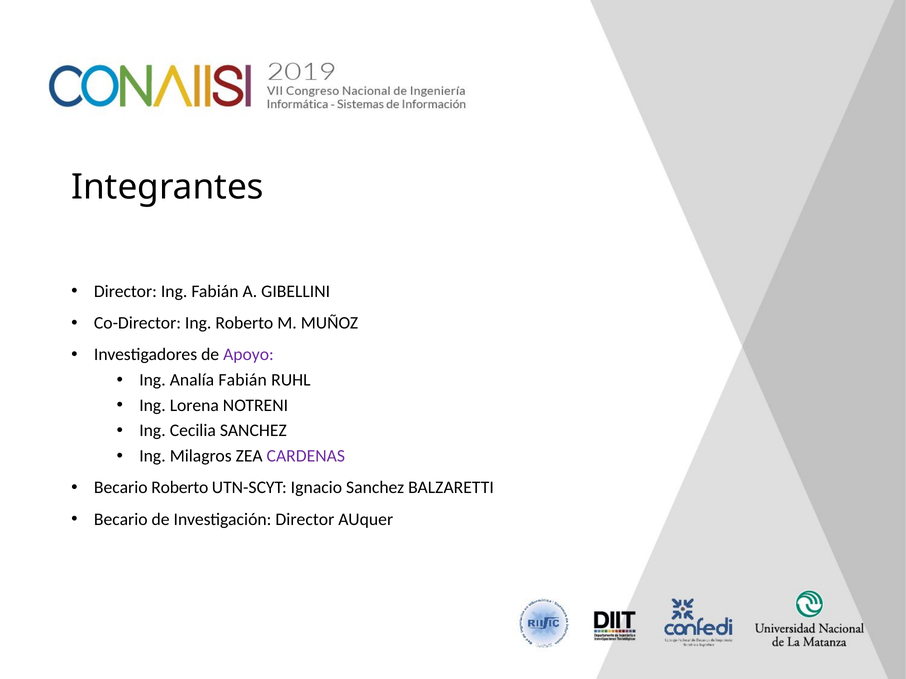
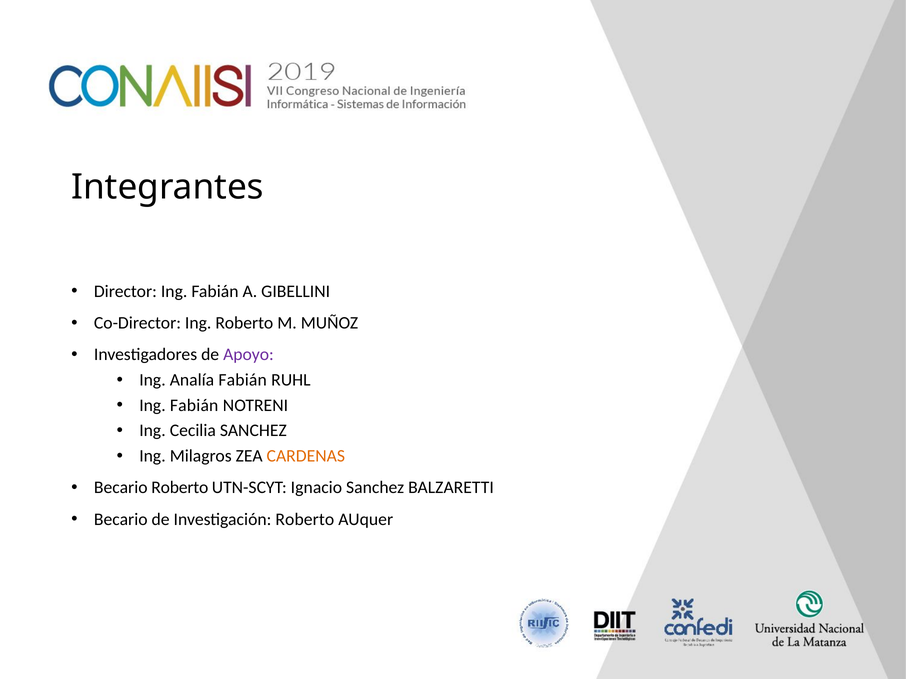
Lorena at (194, 406): Lorena -> Fabián
CARDENAS colour: purple -> orange
Investigación Director: Director -> Roberto
